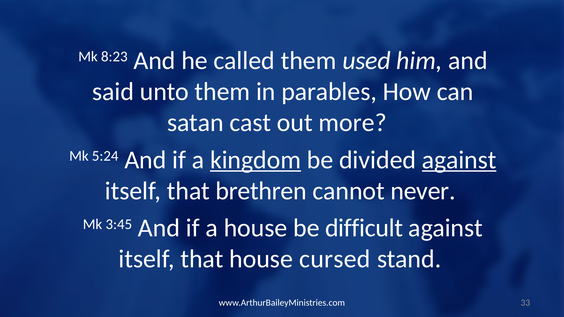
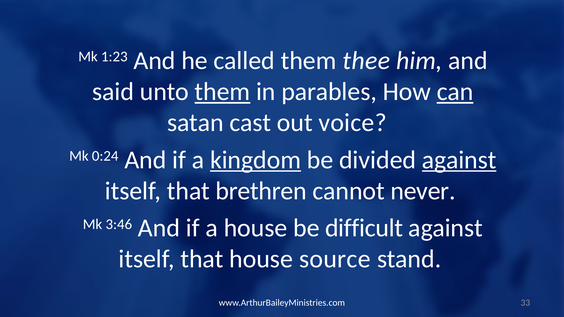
8:23: 8:23 -> 1:23
used: used -> thee
them at (222, 92) underline: none -> present
can underline: none -> present
more: more -> voice
5:24: 5:24 -> 0:24
3:45: 3:45 -> 3:46
cursed: cursed -> source
